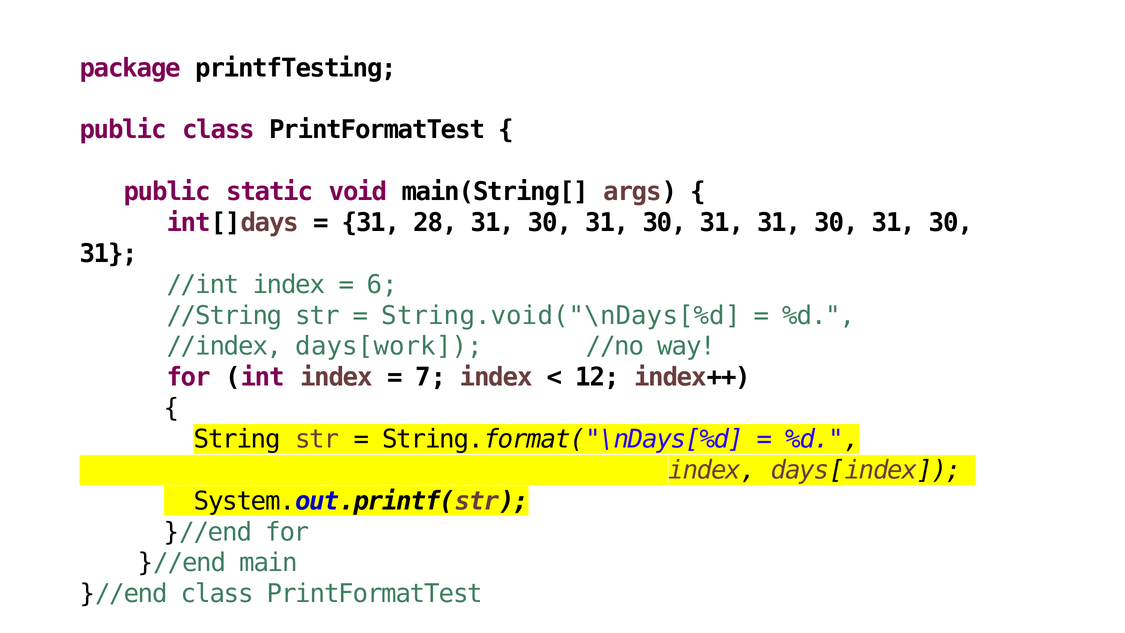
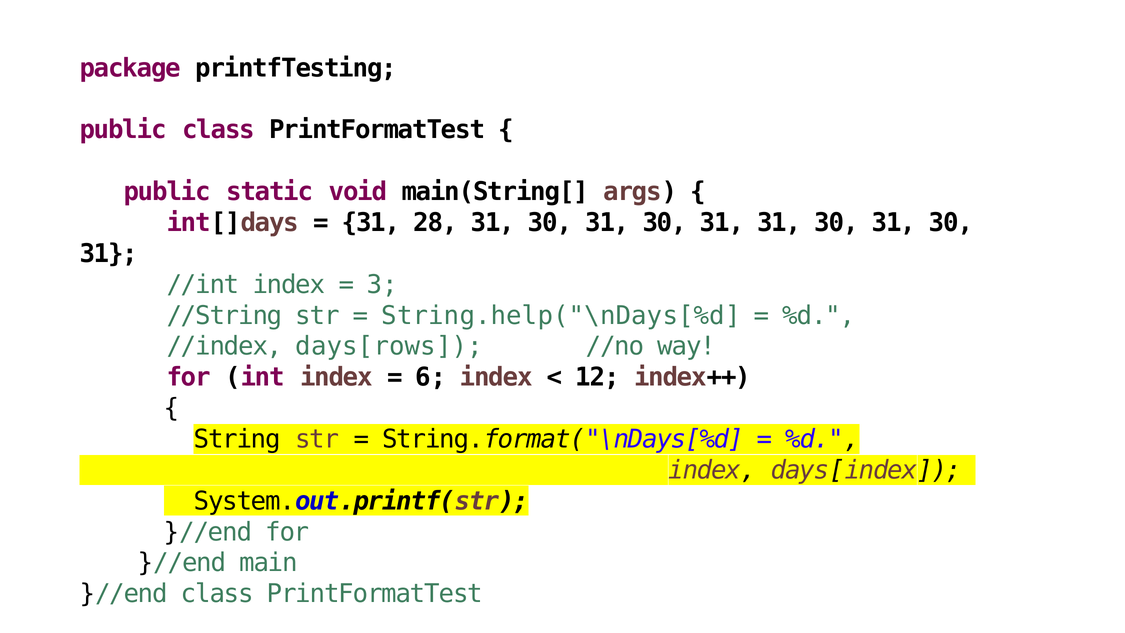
6: 6 -> 3
String.void("\nDays[%d: String.void("\nDays[%d -> String.help("\nDays[%d
days[work: days[work -> days[rows
7: 7 -> 6
